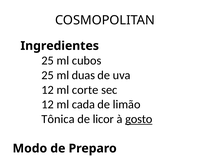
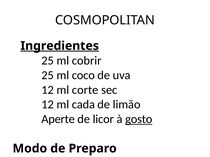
Ingredientes at (60, 46) underline: none -> present
cubos: cubos -> cobrir
duas: duas -> coco
Tônica: Tônica -> Aperte
